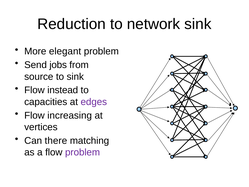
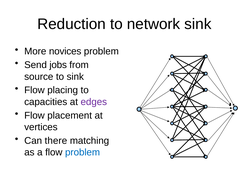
elegant: elegant -> novices
instead: instead -> placing
increasing: increasing -> placement
problem at (83, 152) colour: purple -> blue
